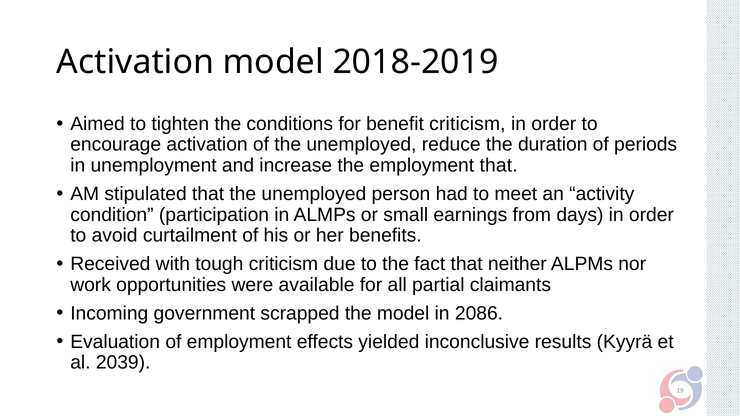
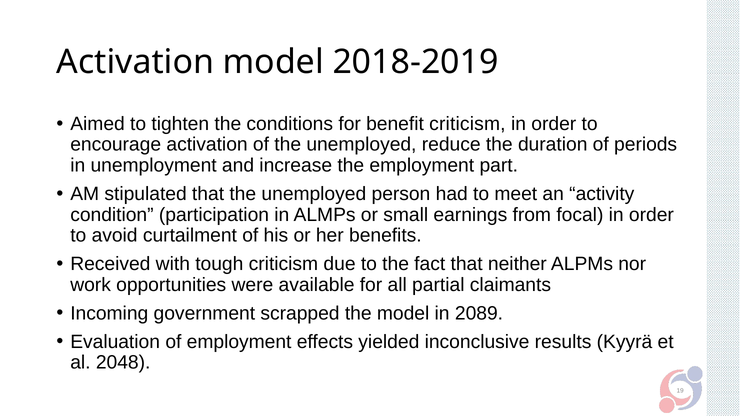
employment that: that -> part
days: days -> focal
2086: 2086 -> 2089
2039: 2039 -> 2048
